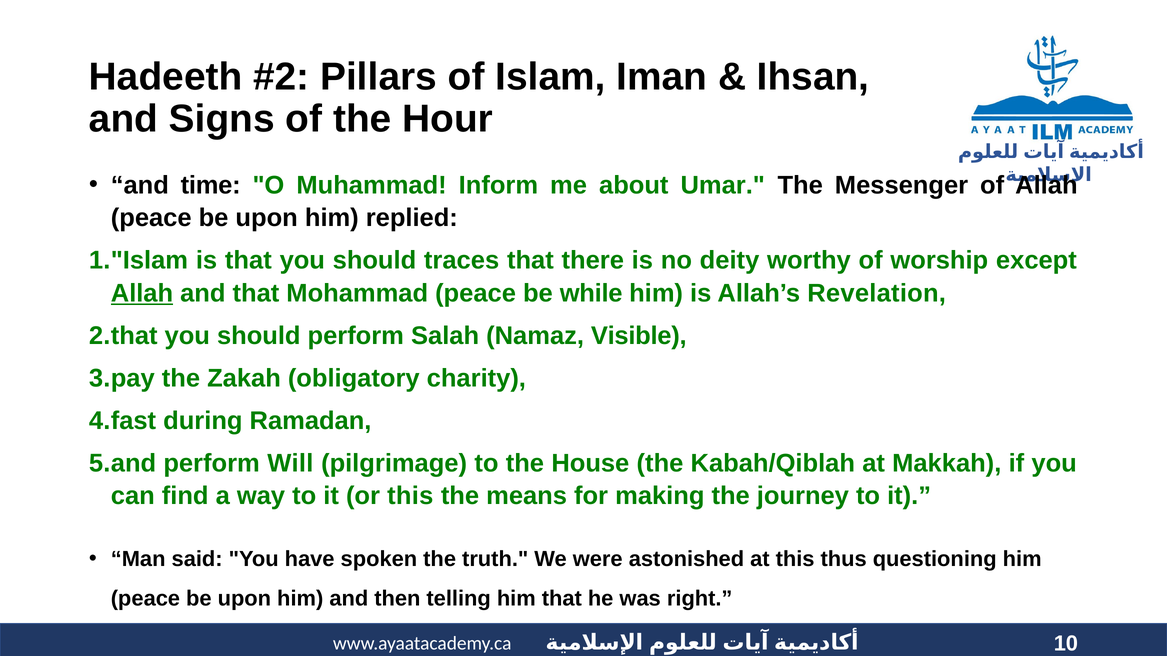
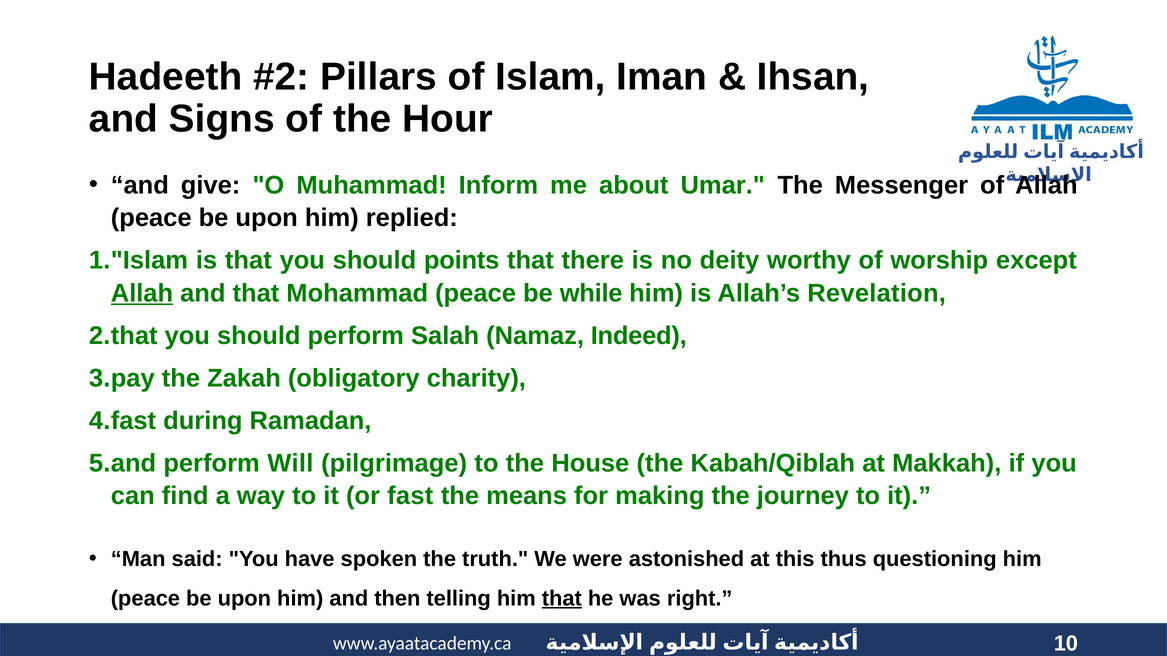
time: time -> give
traces: traces -> points
Visible: Visible -> Indeed
or this: this -> fast
that at (562, 599) underline: none -> present
